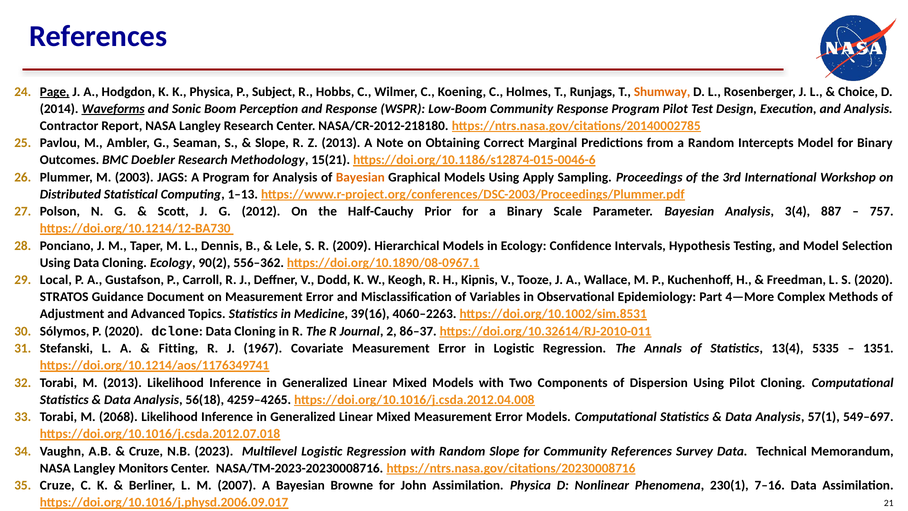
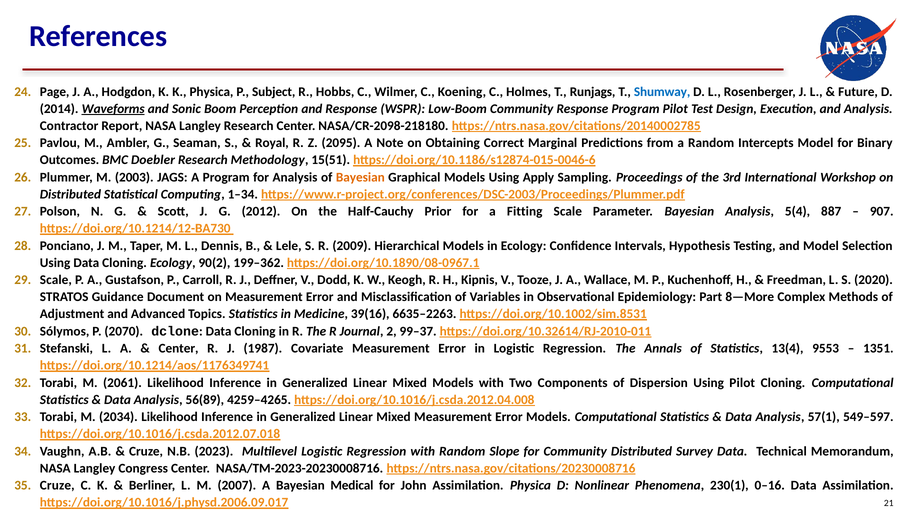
Page underline: present -> none
Shumway colour: orange -> blue
Choice: Choice -> Future
NASA/CR-2012-218180: NASA/CR-2012-218180 -> NASA/CR-2098-218180
Slope at (272, 143): Slope -> Royal
Z 2013: 2013 -> 2095
15(21: 15(21 -> 15(51
1–13: 1–13 -> 1–34
a Binary: Binary -> Fitting
3(4: 3(4 -> 5(4
757: 757 -> 907
556–362: 556–362 -> 199–362
Local at (56, 280): Local -> Scale
4—More: 4—More -> 8—More
4060–2263: 4060–2263 -> 6635–2263
P 2020: 2020 -> 2070
86–37: 86–37 -> 99–37
Fitting at (178, 348): Fitting -> Center
1967: 1967 -> 1987
5335: 5335 -> 9553
M 2013: 2013 -> 2061
56(18: 56(18 -> 56(89
2068: 2068 -> 2034
549–697: 549–697 -> 549–597
Community References: References -> Distributed
Monitors: Monitors -> Congress
Browne: Browne -> Medical
7–16: 7–16 -> 0–16
